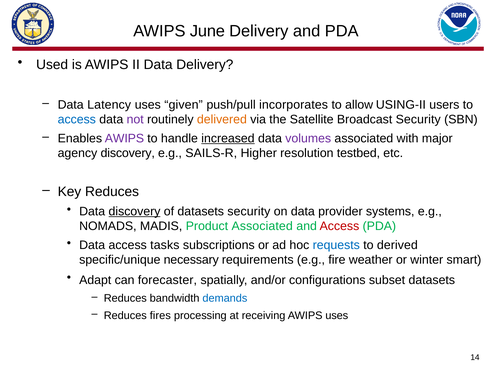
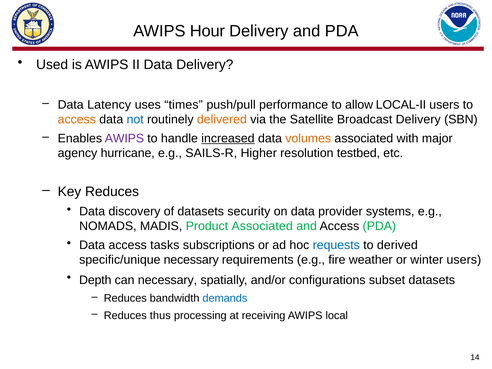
June: June -> Hour
given: given -> times
incorporates: incorporates -> performance
USING-II: USING-II -> LOCAL-II
access at (77, 120) colour: blue -> orange
not colour: purple -> blue
Broadcast Security: Security -> Delivery
volumes colour: purple -> orange
agency discovery: discovery -> hurricane
discovery at (135, 211) underline: present -> none
Access at (339, 226) colour: red -> black
winter smart: smart -> users
Adapt: Adapt -> Depth
can forecaster: forecaster -> necessary
fires: fires -> thus
AWIPS uses: uses -> local
